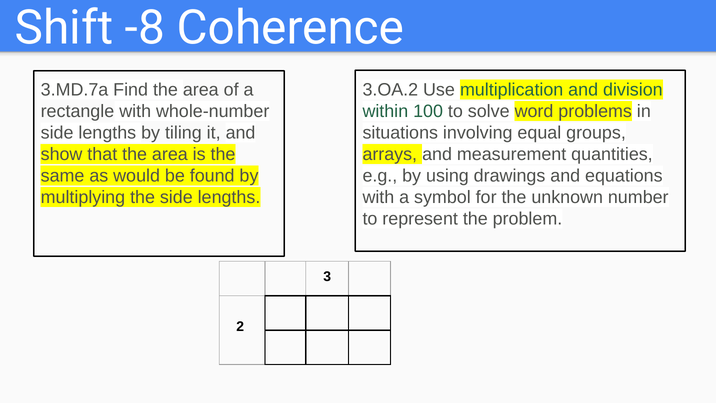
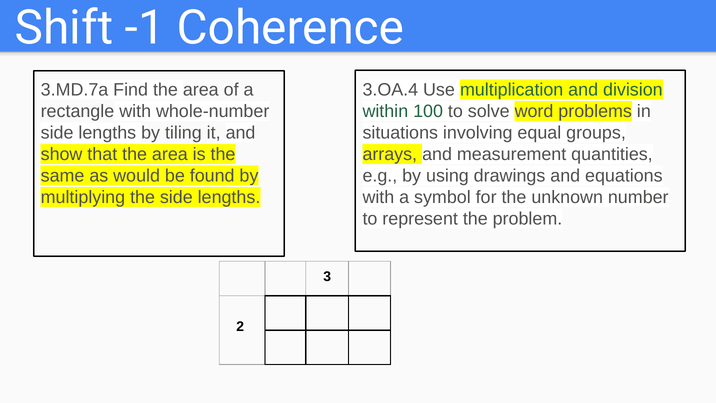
-8: -8 -> -1
3.OA.2: 3.OA.2 -> 3.OA.4
